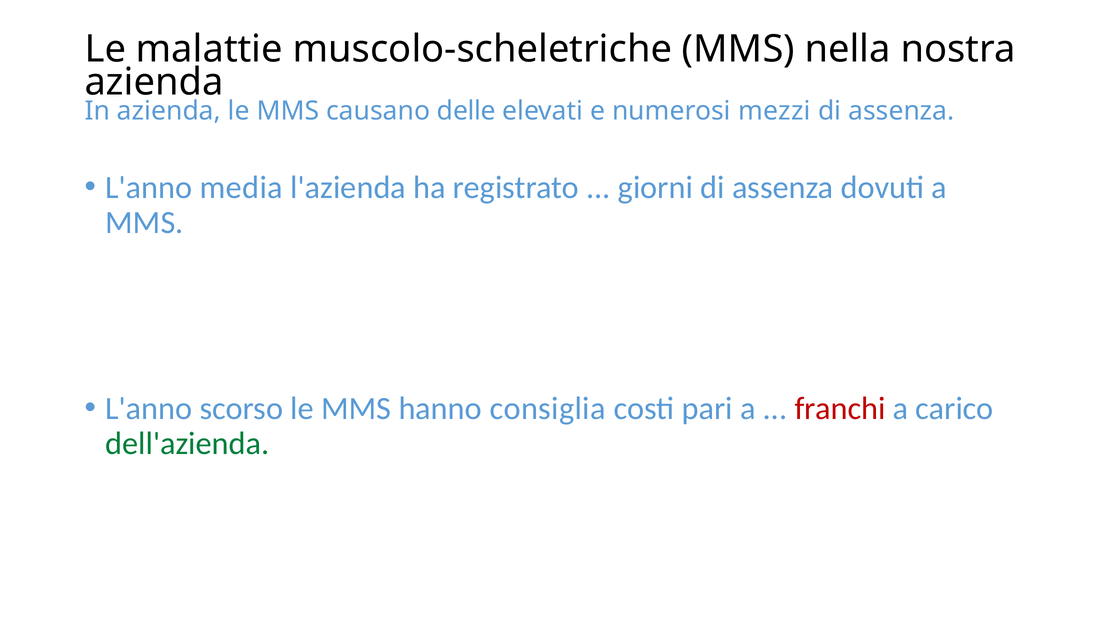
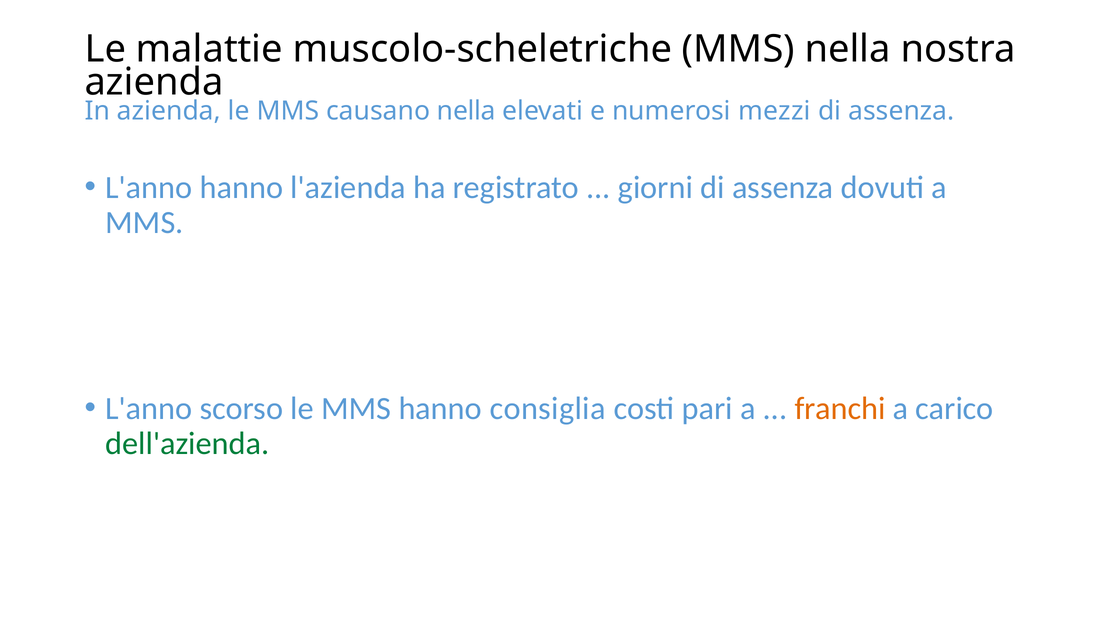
causano delle: delle -> nella
L'anno media: media -> hanno
franchi colour: red -> orange
